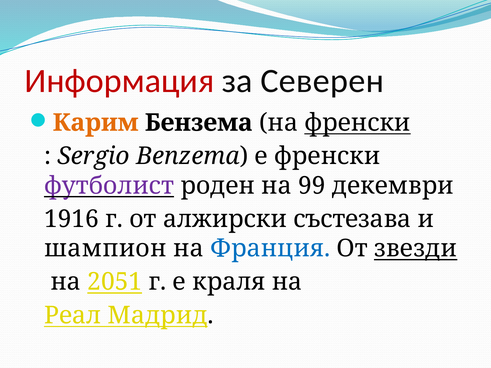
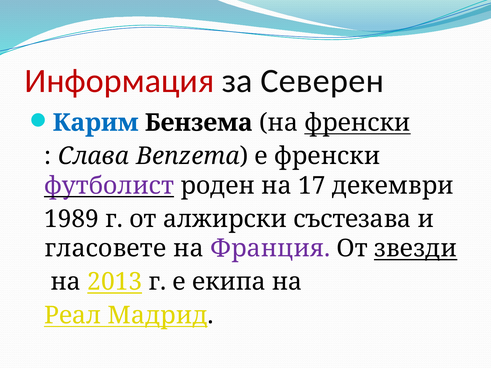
Карим colour: orange -> blue
Sergio: Sergio -> Слава
99: 99 -> 17
1916: 1916 -> 1989
шампион: шампион -> гласовете
Франция colour: blue -> purple
2051: 2051 -> 2013
краля: краля -> екипа
